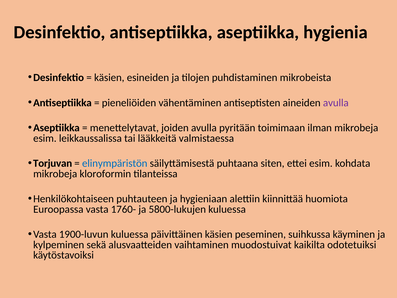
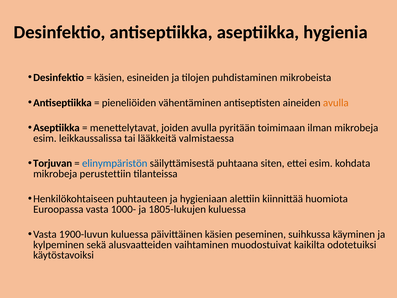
avulla at (336, 103) colour: purple -> orange
kloroformin: kloroformin -> perustettiin
1760-: 1760- -> 1000-
5800-lukujen: 5800-lukujen -> 1805-lukujen
